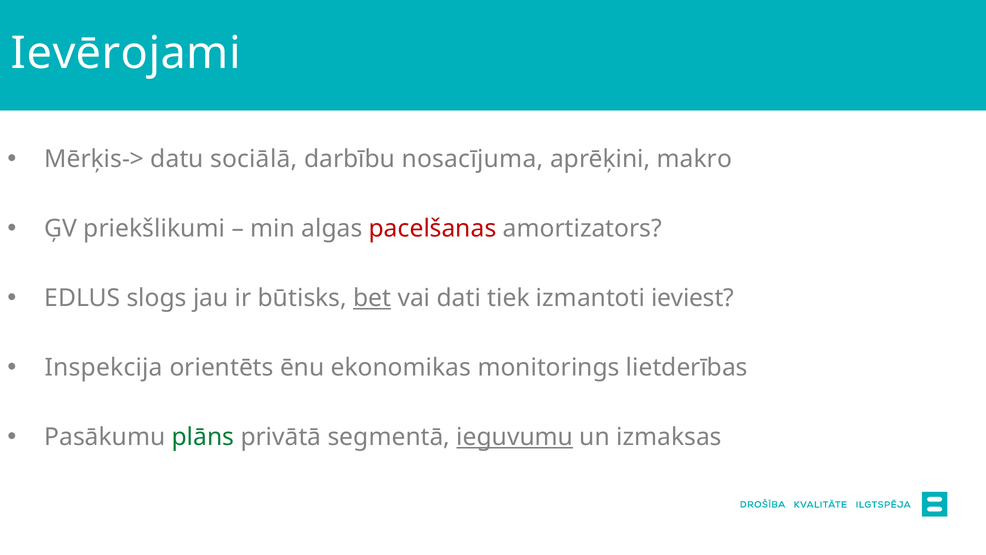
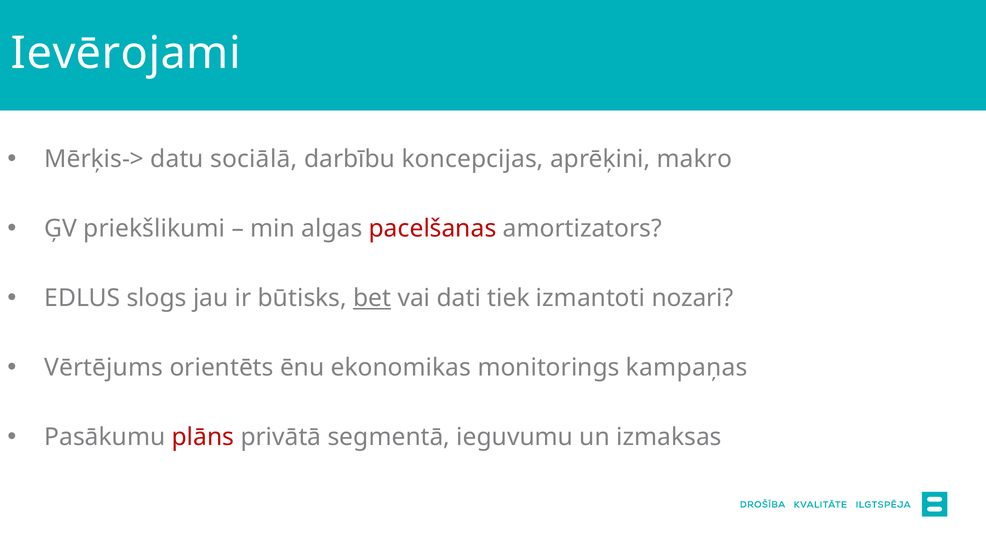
nosacījuma: nosacījuma -> koncepcijas
ieviest: ieviest -> nozari
Inspekcija: Inspekcija -> Vērtējums
lietderības: lietderības -> kampaņas
plāns colour: green -> red
ieguvumu underline: present -> none
